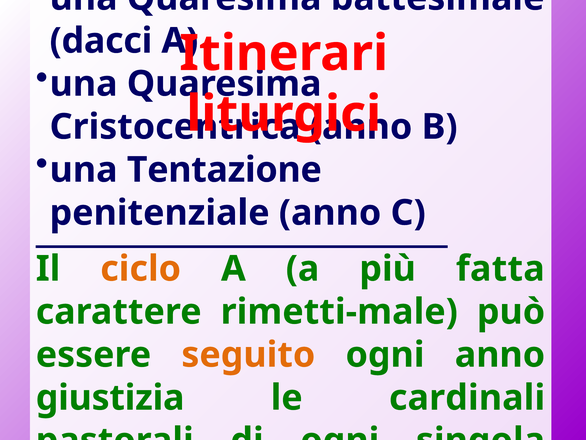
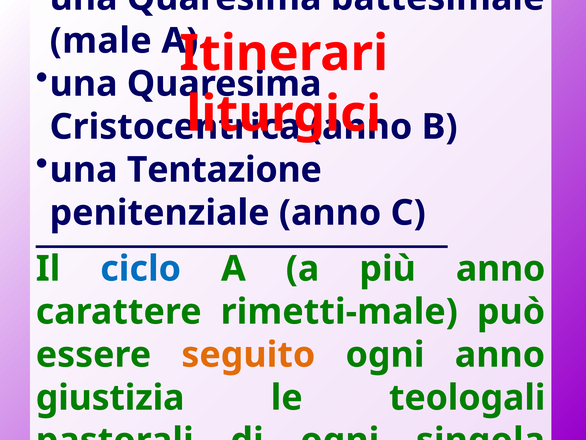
dacci: dacci -> male
ciclo colour: orange -> blue
più fatta: fatta -> anno
cardinali: cardinali -> teologali
